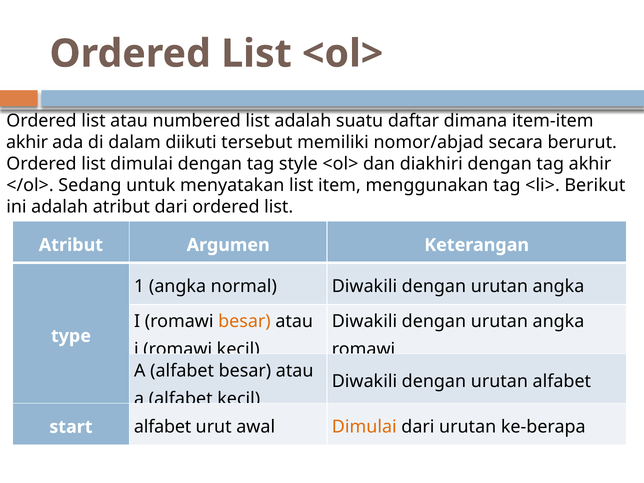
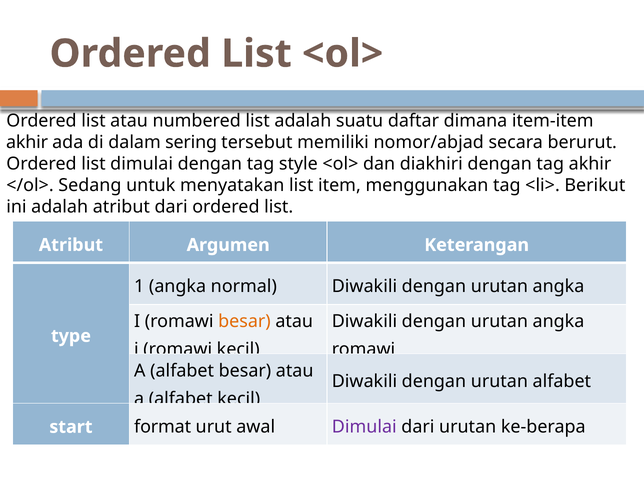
diikuti: diikuti -> sering
start alfabet: alfabet -> format
Dimulai at (364, 427) colour: orange -> purple
